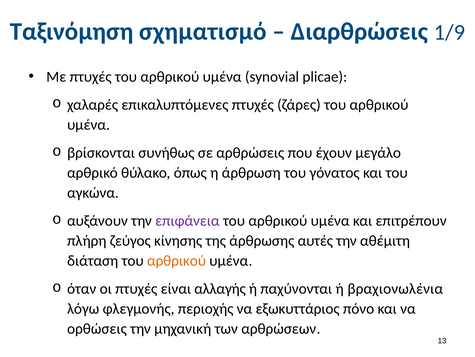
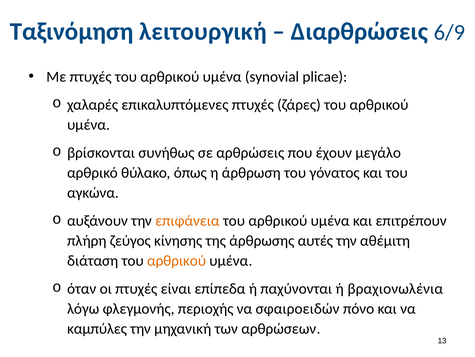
σχηματισμό: σχηματισμό -> λειτουργική
1/9: 1/9 -> 6/9
επιφάνεια colour: purple -> orange
αλλαγής: αλλαγής -> επίπεδα
εξωκυττάριος: εξωκυττάριος -> σφαιροειδών
ορθώσεις: ορθώσεις -> καμπύλες
